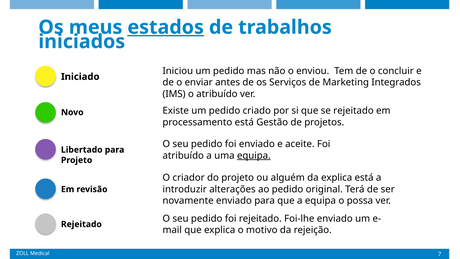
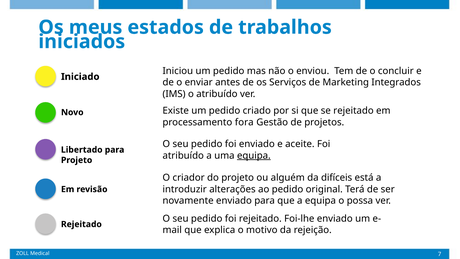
estados underline: present -> none
processamento está: está -> fora
da explica: explica -> difíceis
